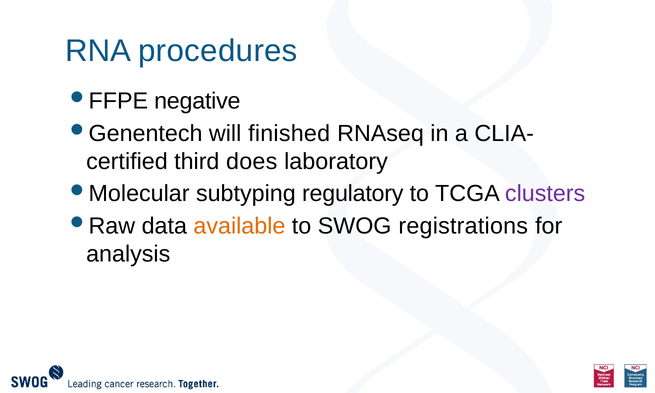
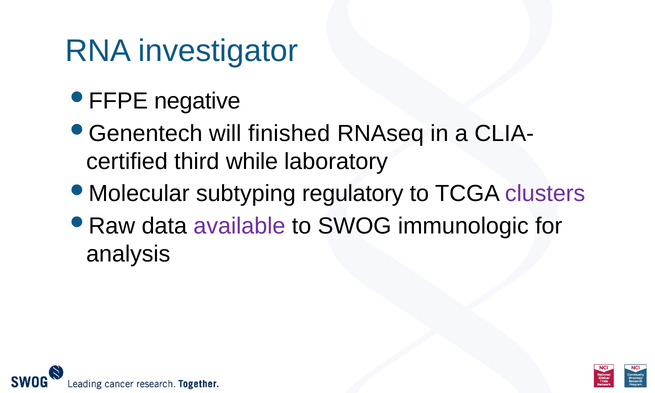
procedures: procedures -> investigator
does: does -> while
available colour: orange -> purple
registrations: registrations -> immunologic
